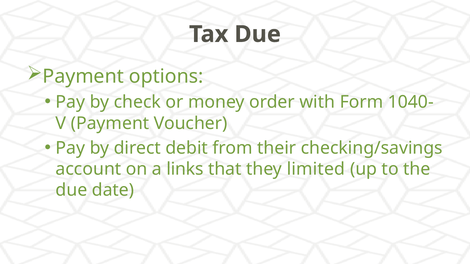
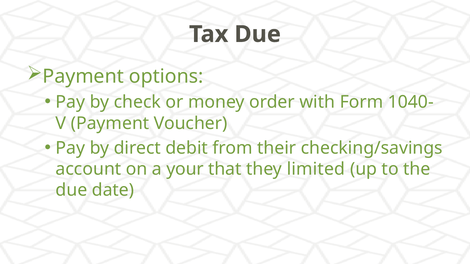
links: links -> your
